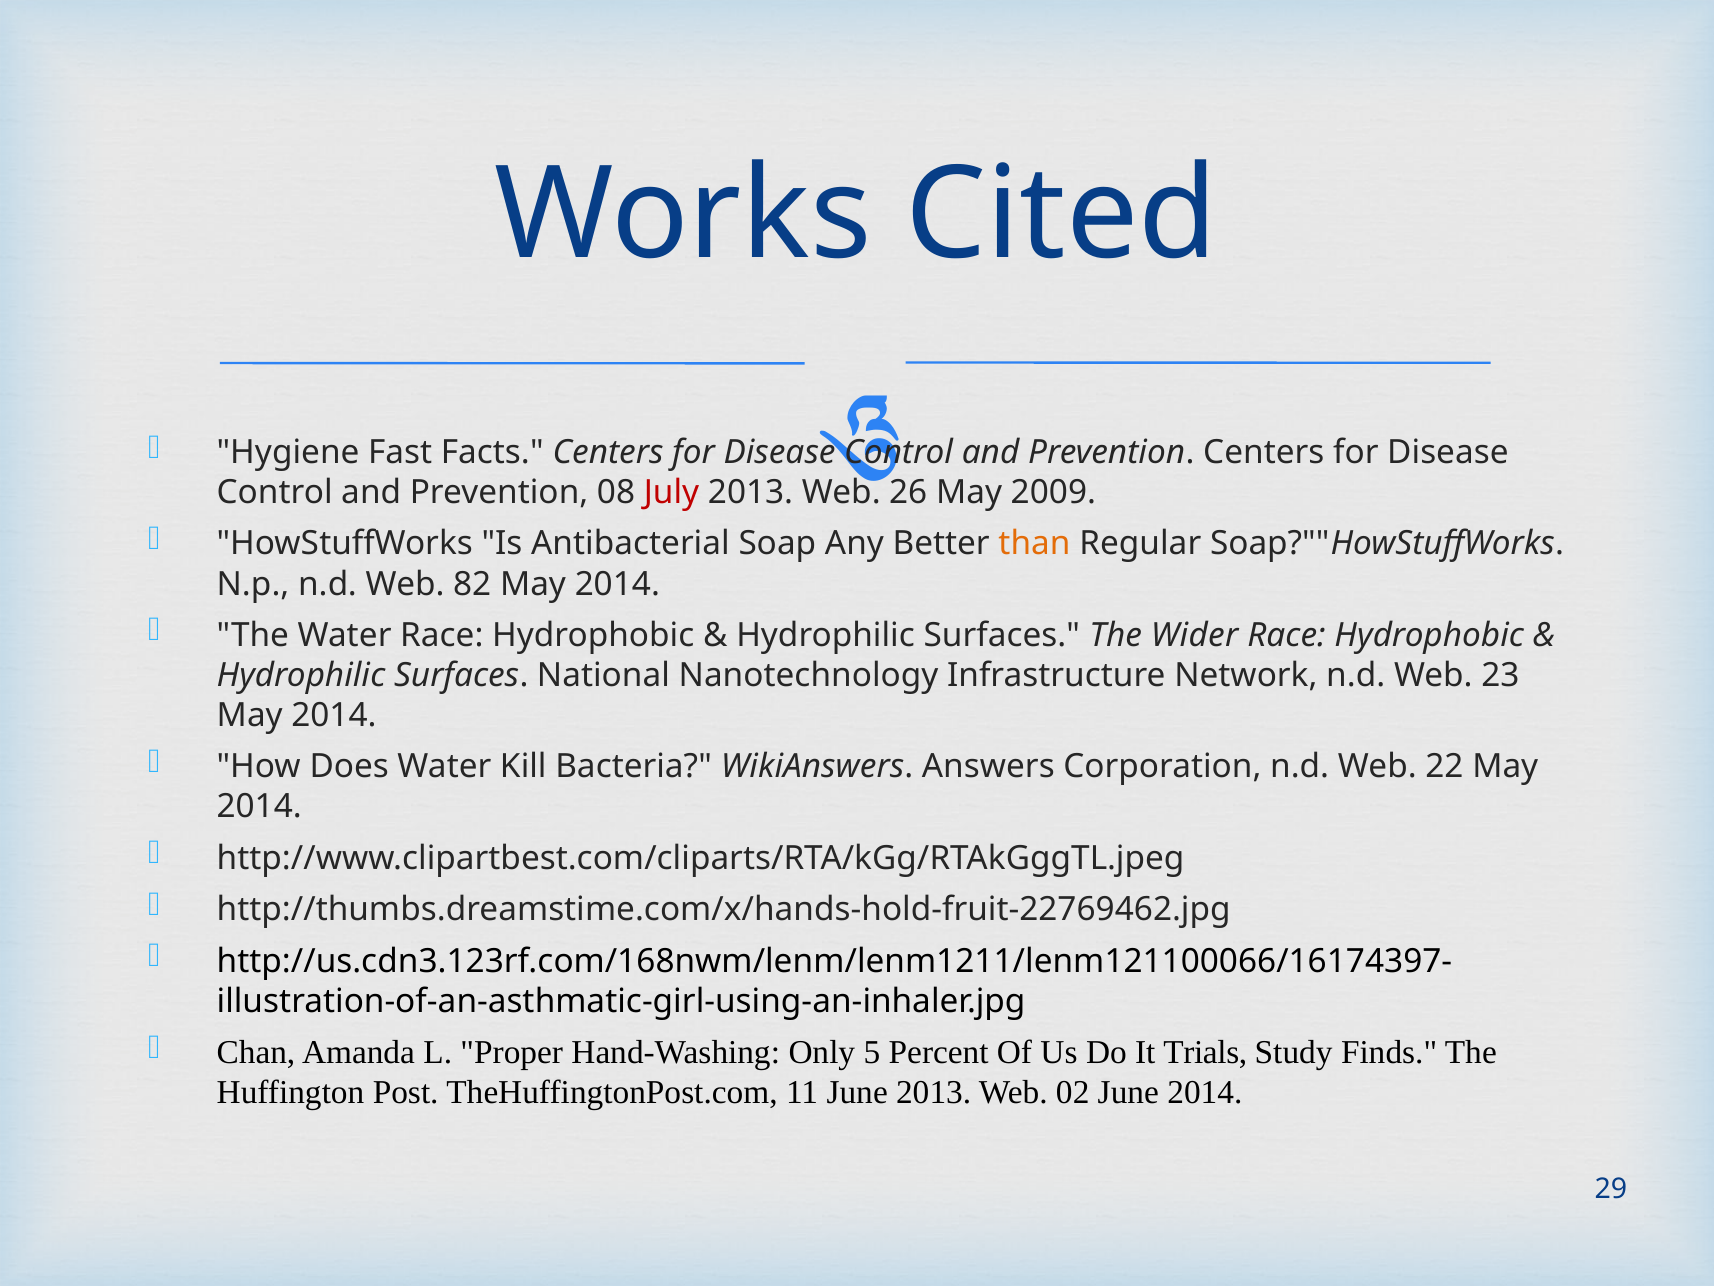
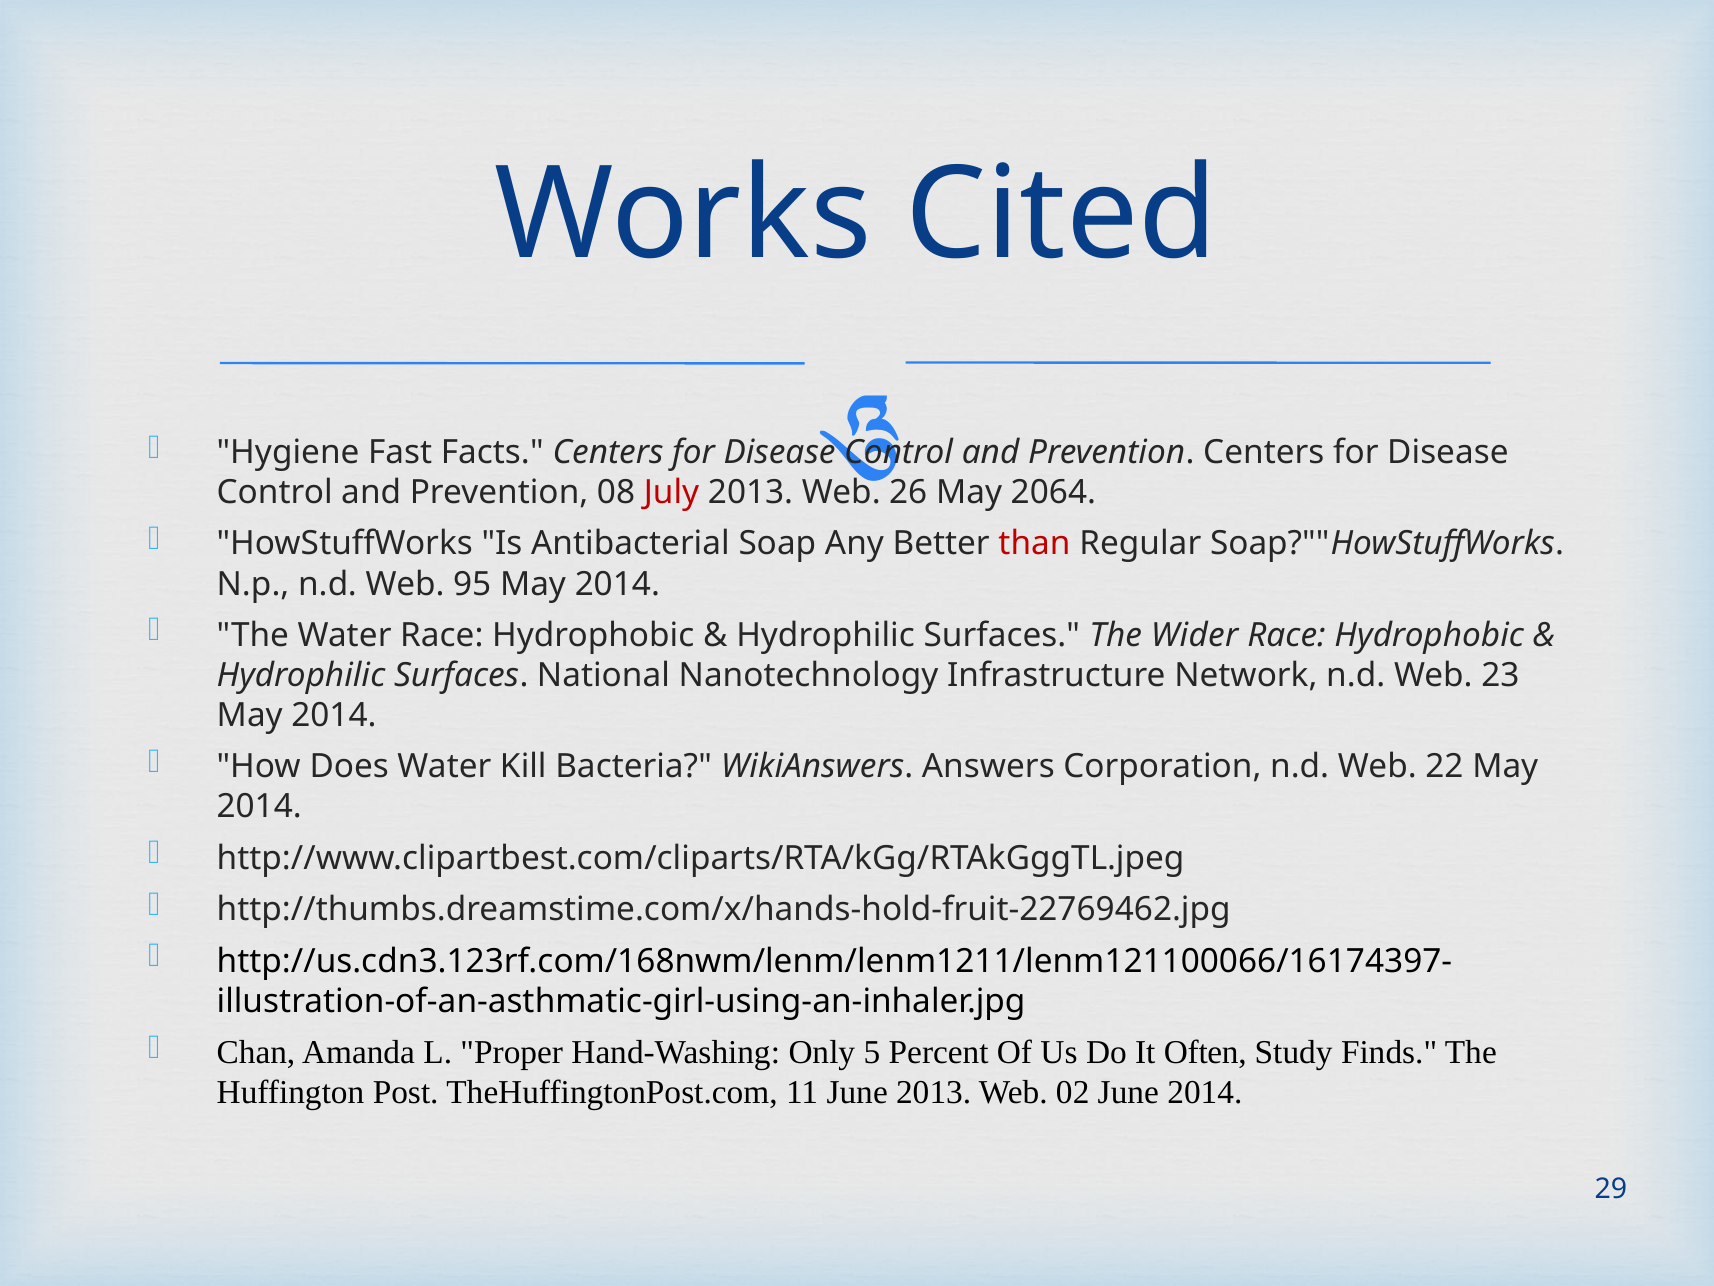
2009: 2009 -> 2064
than colour: orange -> red
82: 82 -> 95
Trials: Trials -> Often
